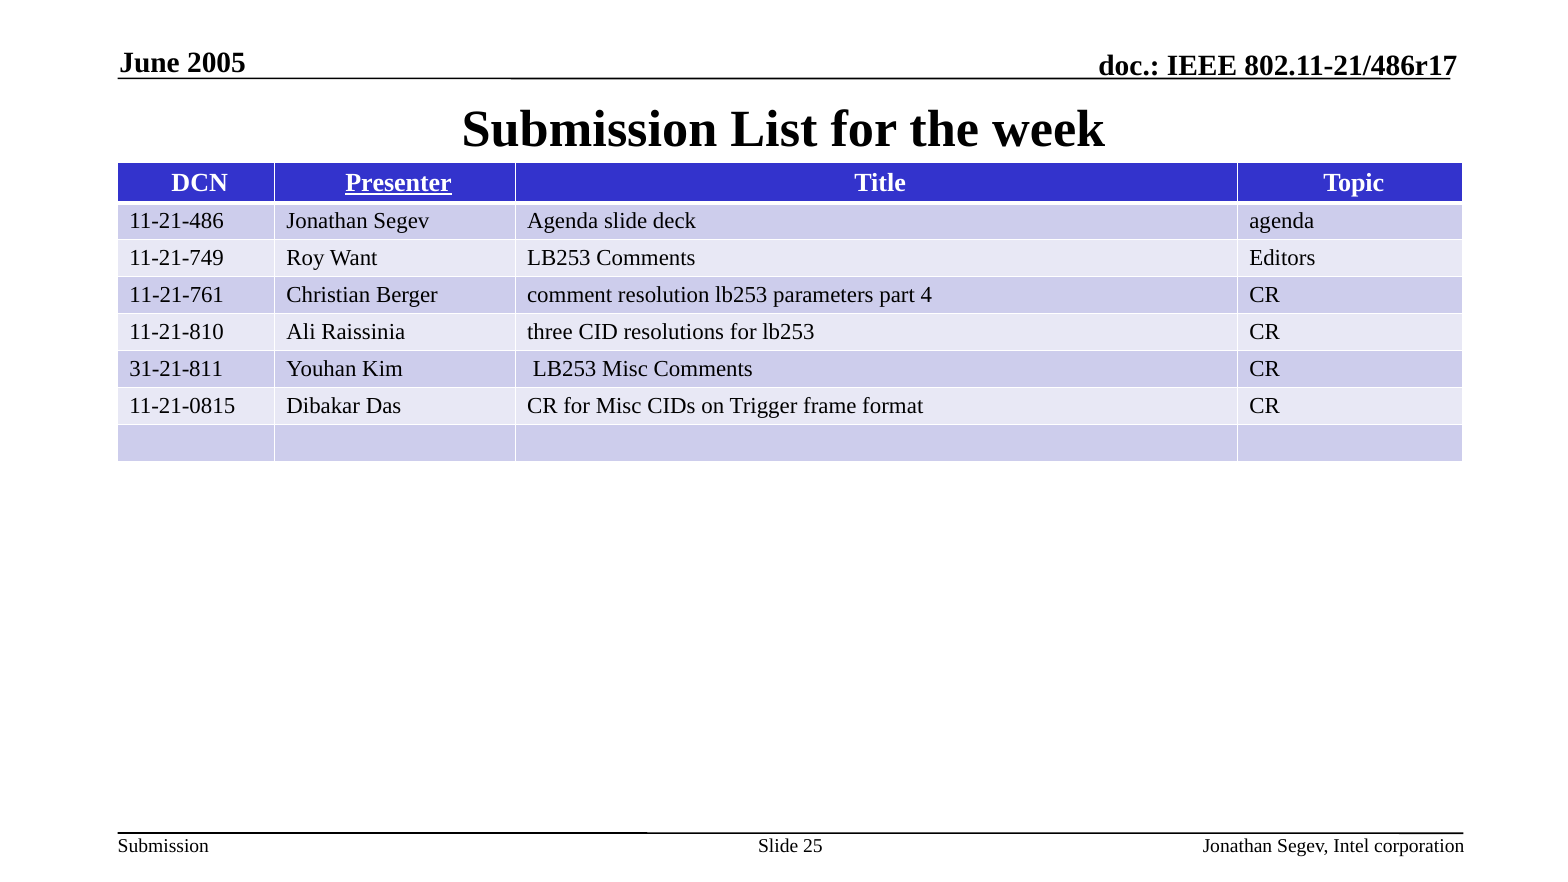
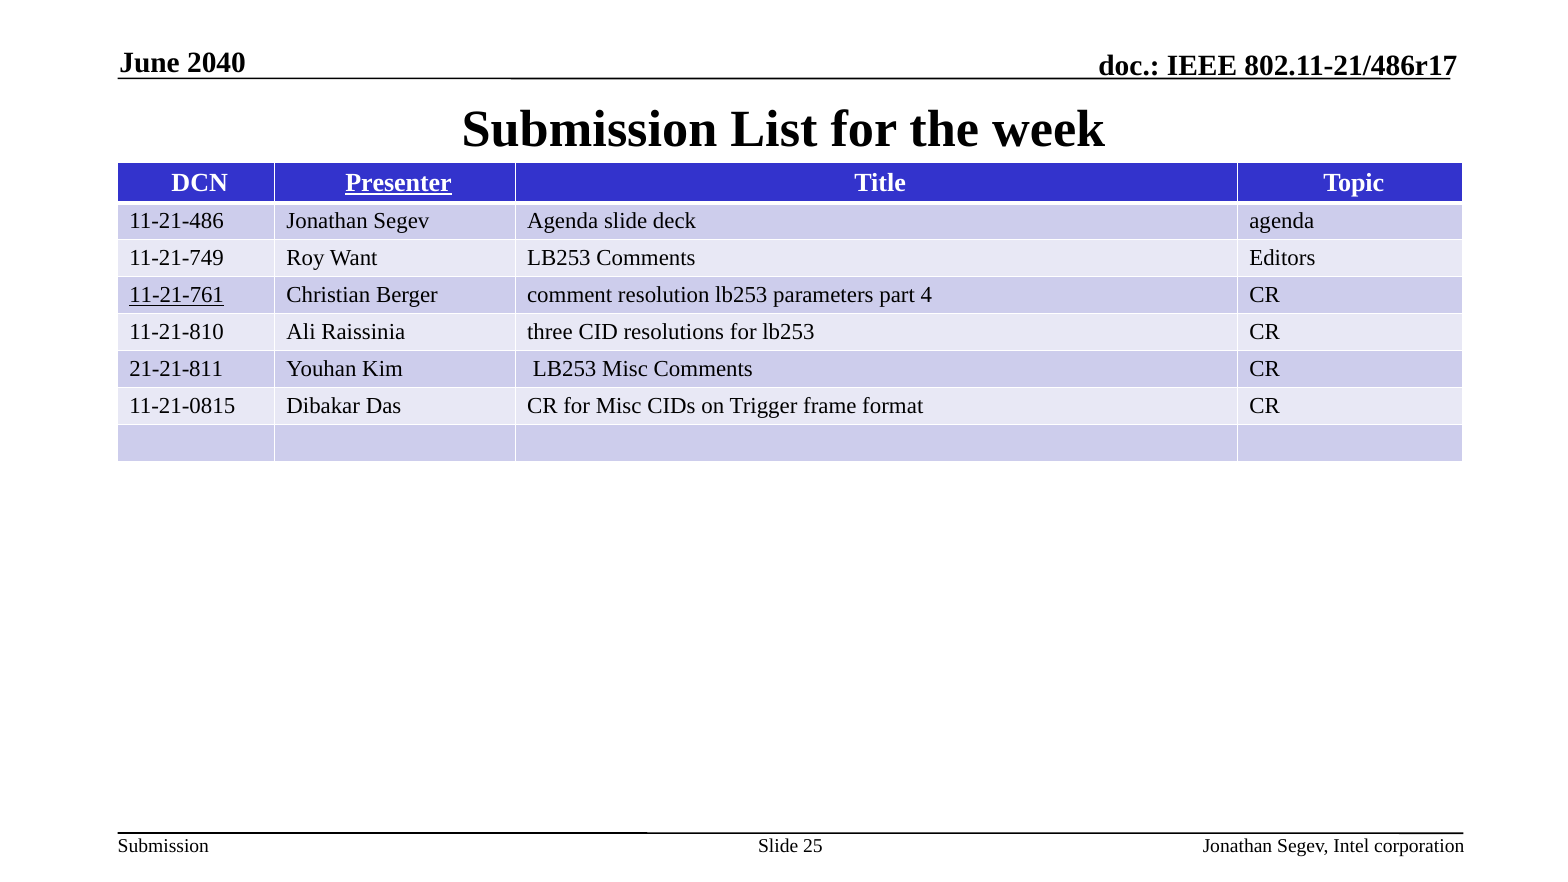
2005: 2005 -> 2040
11-21-761 underline: none -> present
31-21-811: 31-21-811 -> 21-21-811
